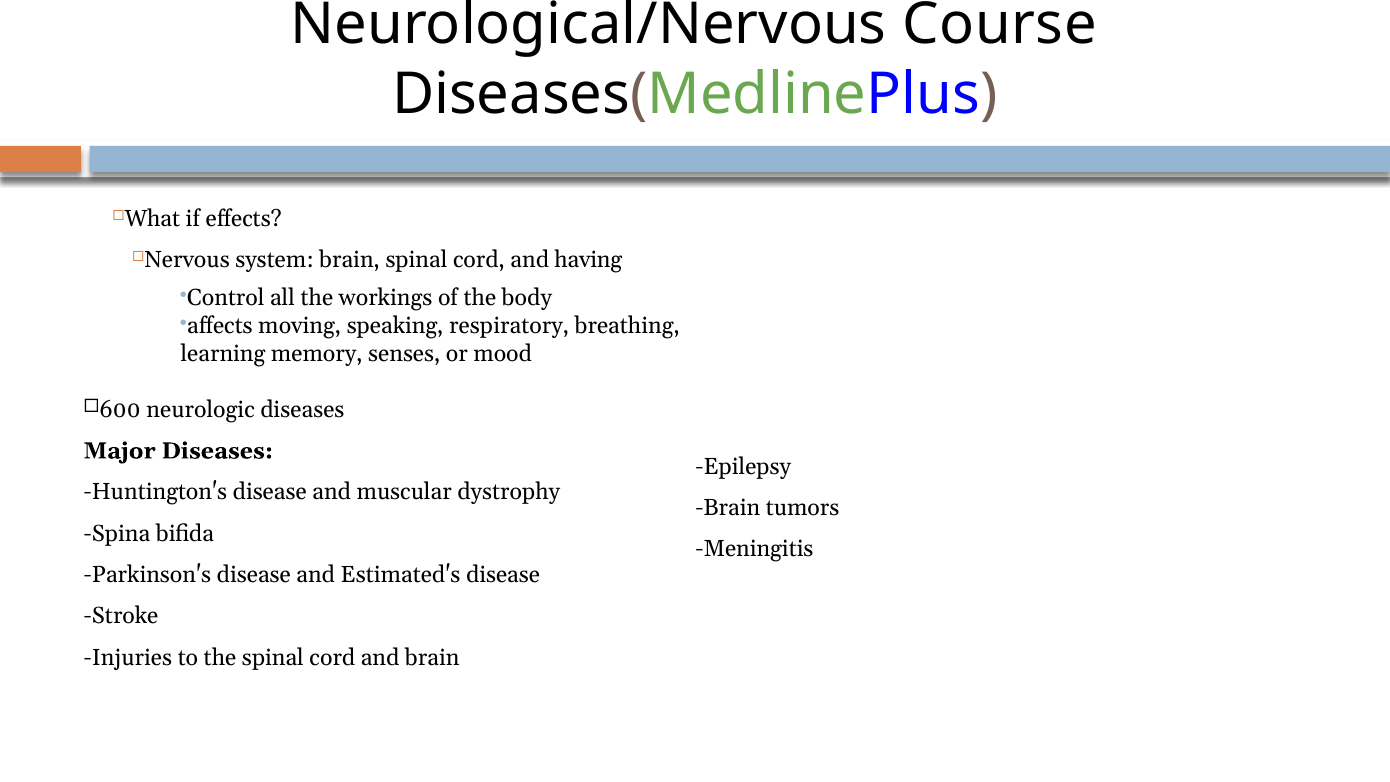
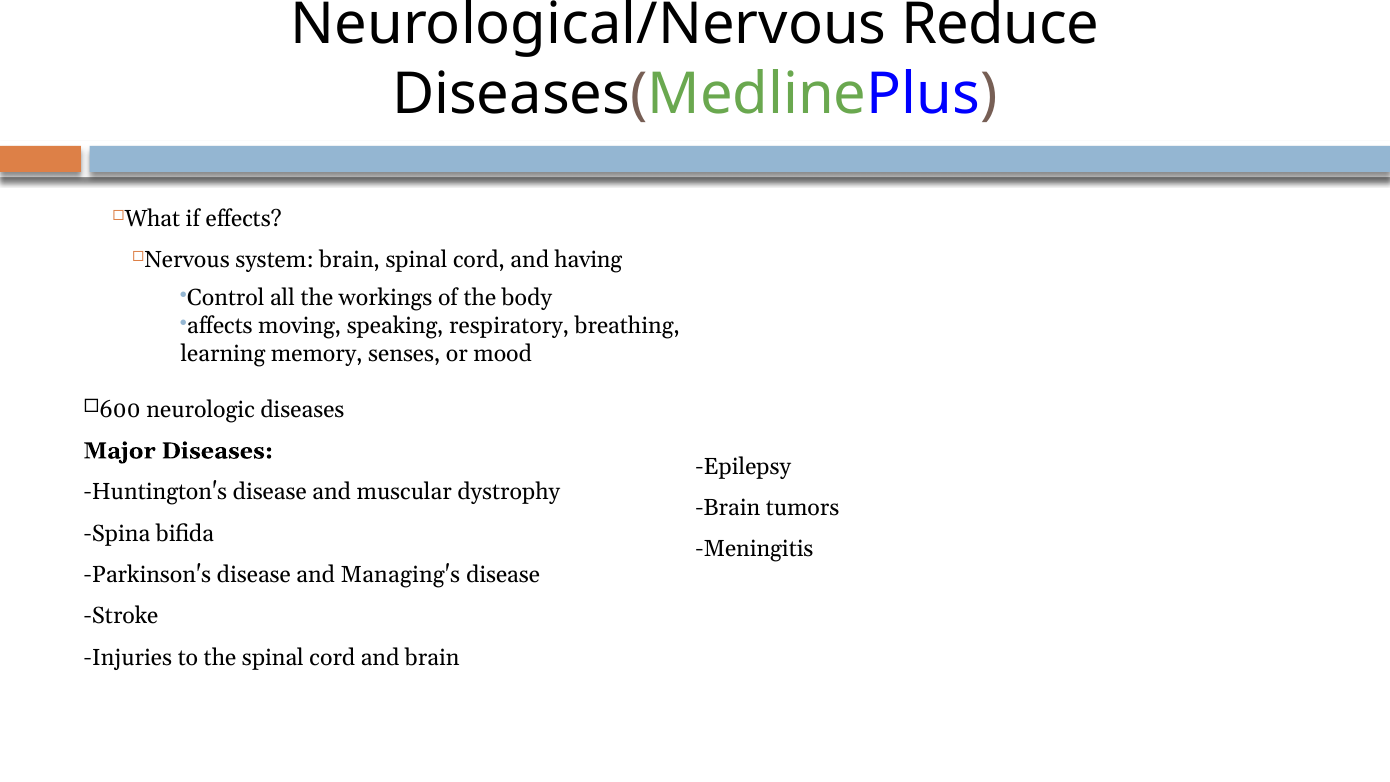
Course: Course -> Reduce
Estimated's: Estimated's -> Managing's
